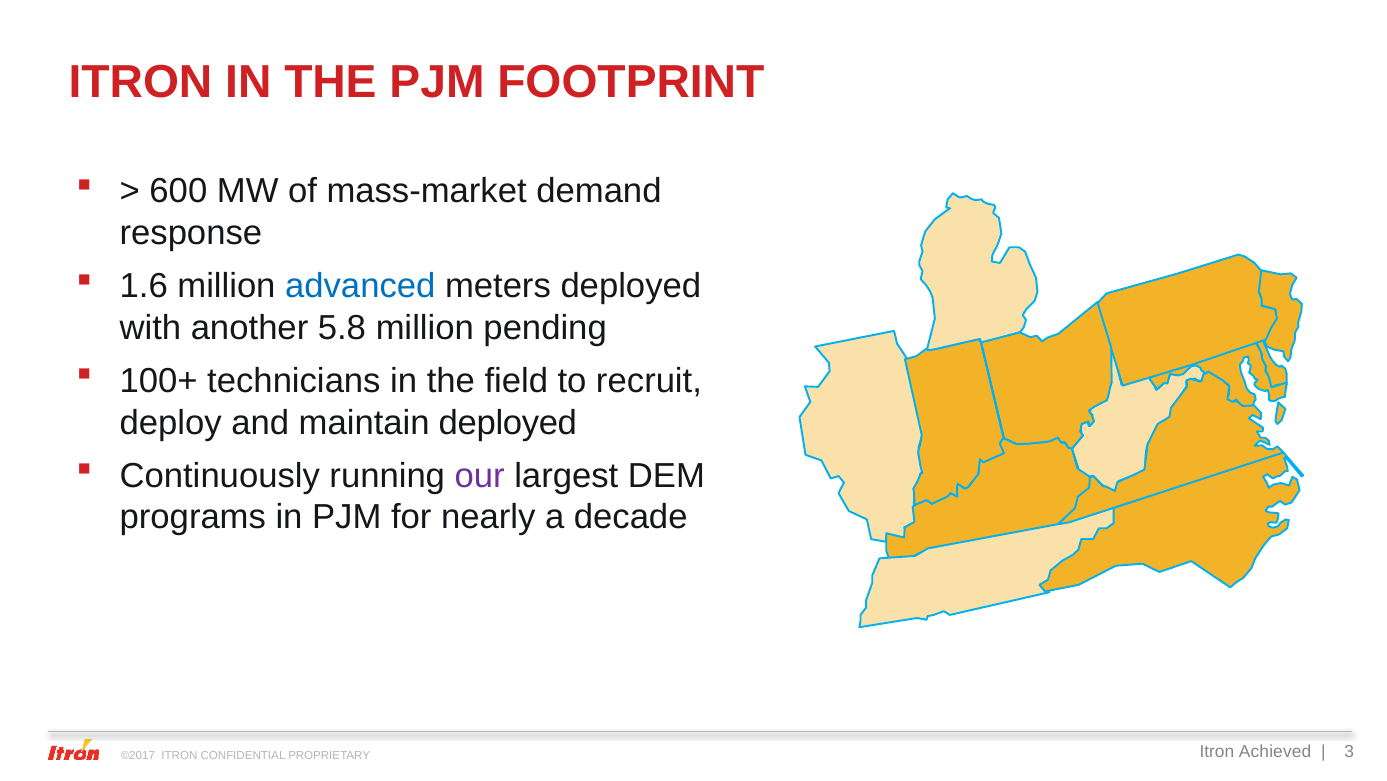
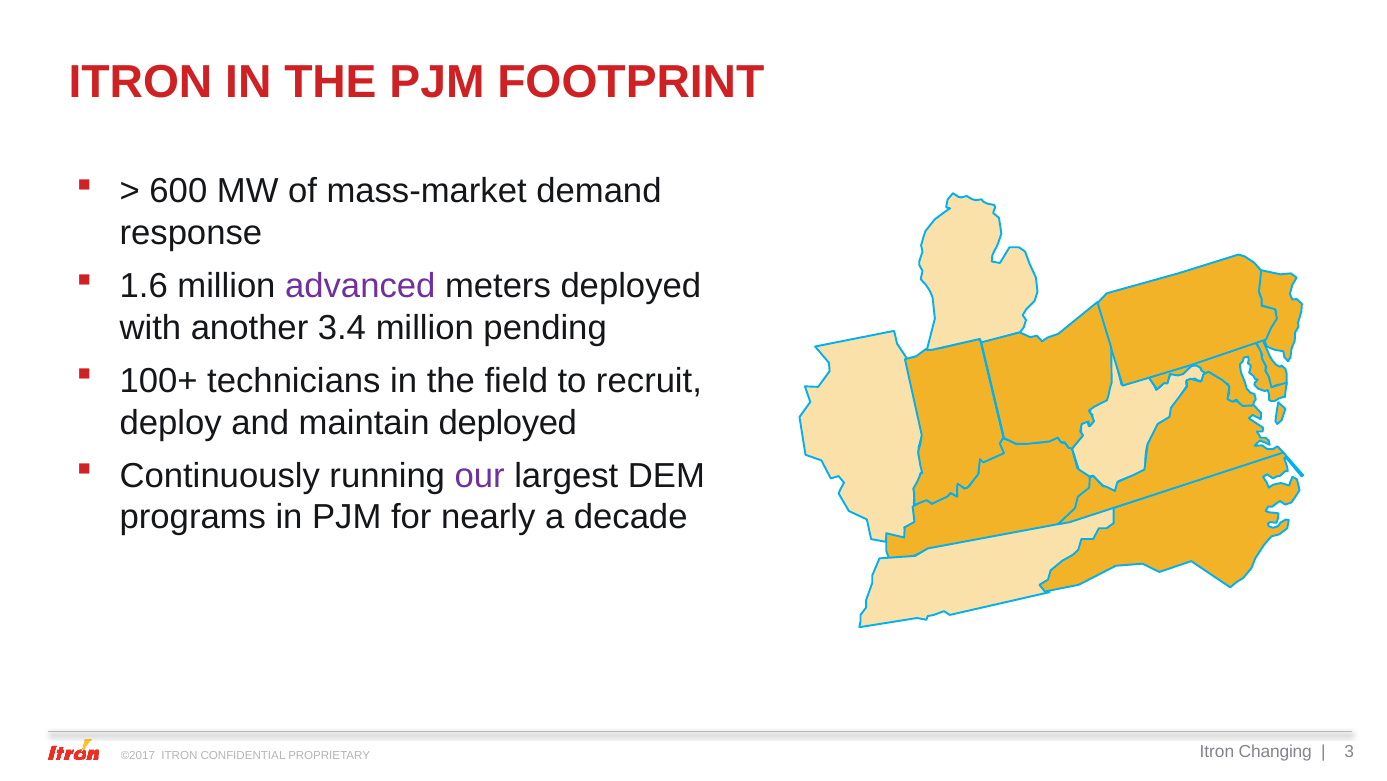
advanced colour: blue -> purple
5.8: 5.8 -> 3.4
Achieved: Achieved -> Changing
